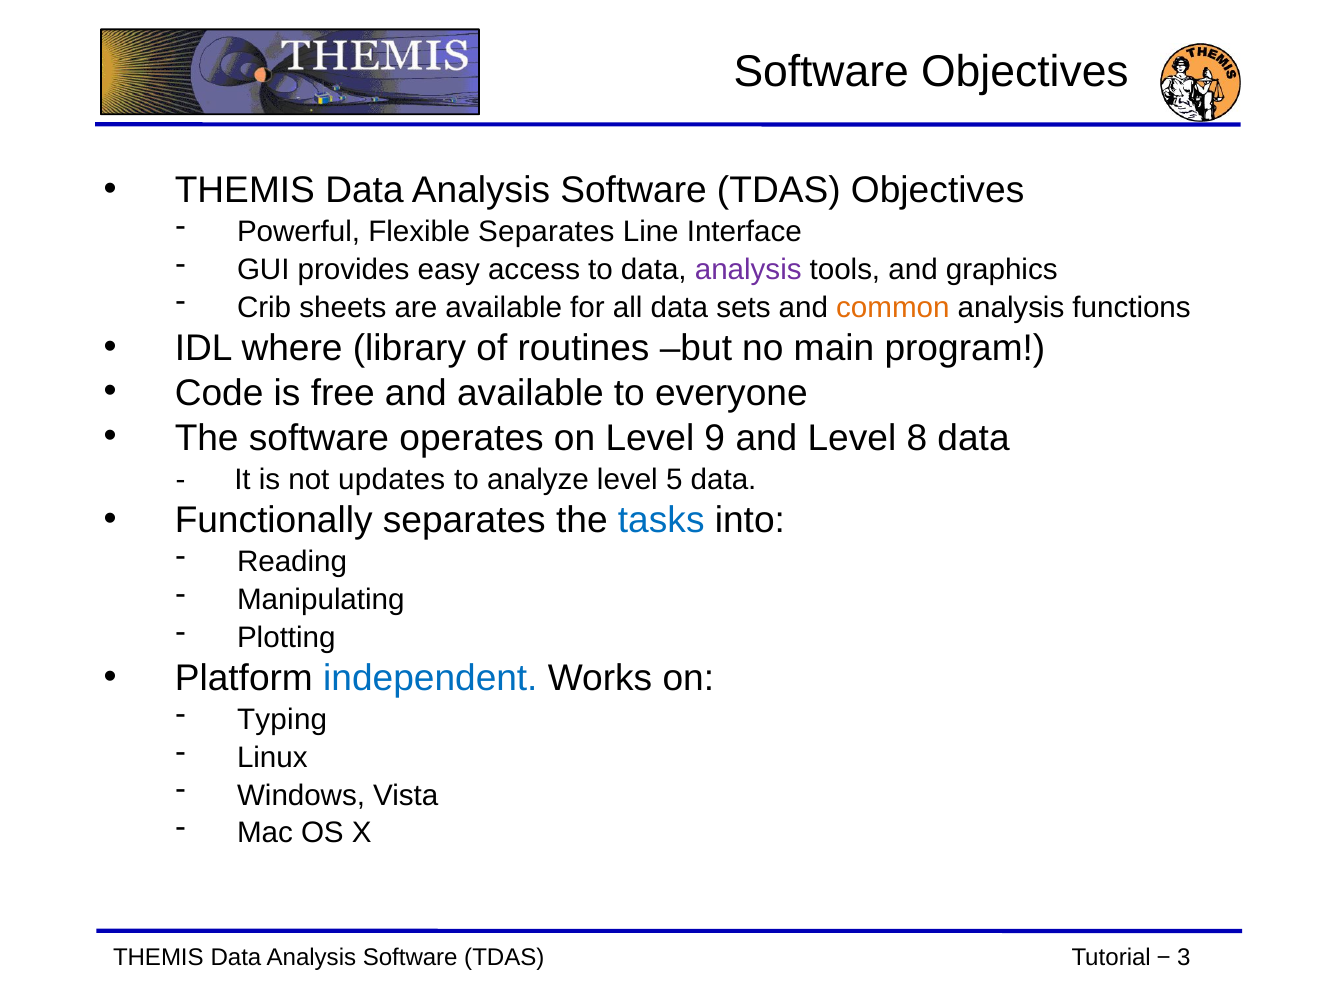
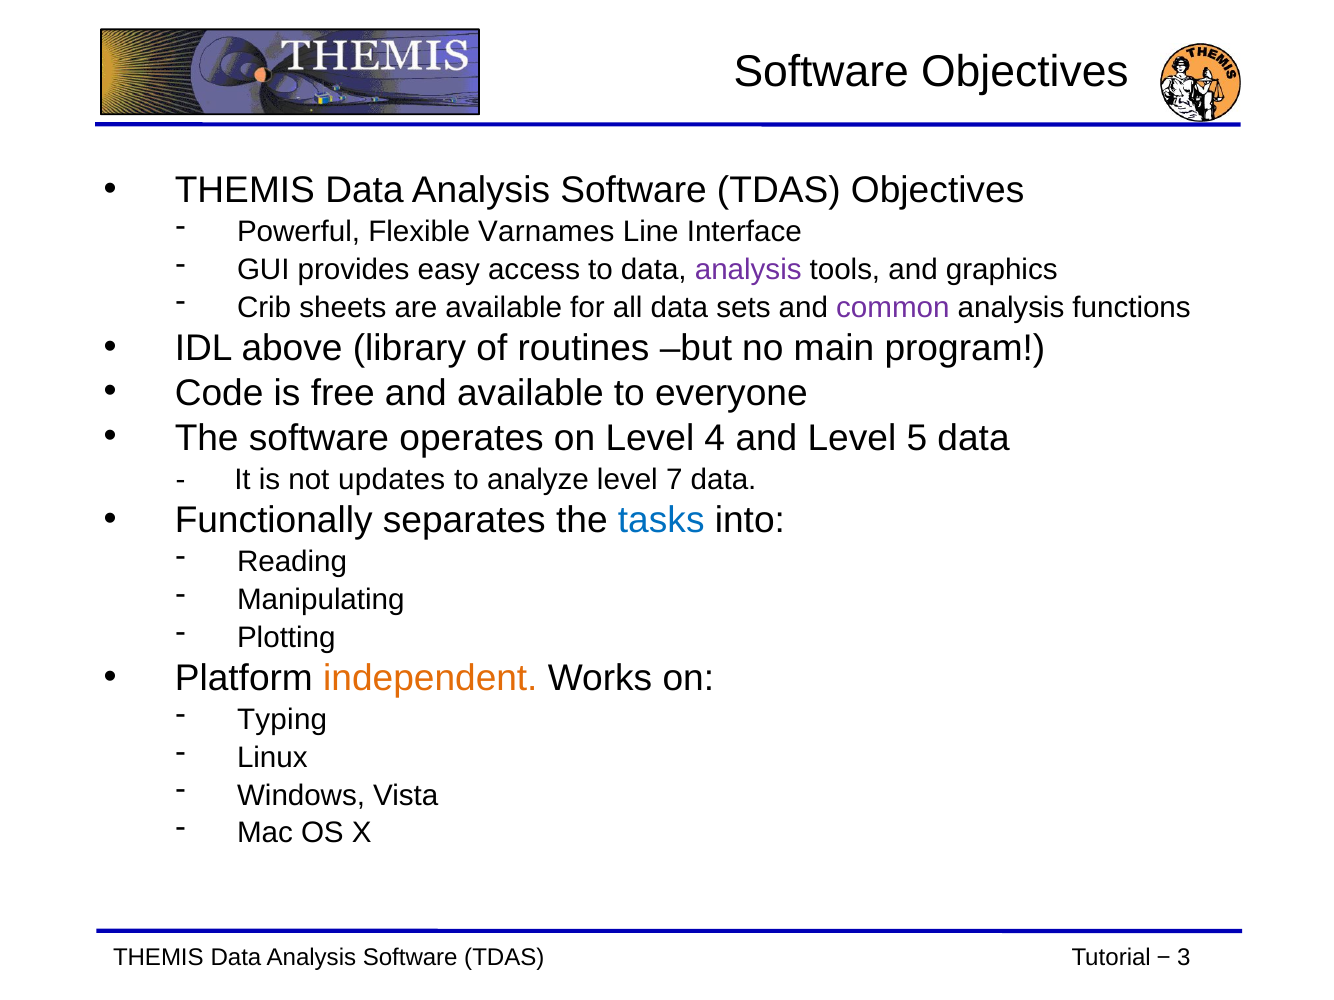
Flexible Separates: Separates -> Varnames
common colour: orange -> purple
where: where -> above
9: 9 -> 4
8: 8 -> 5
5: 5 -> 7
independent colour: blue -> orange
